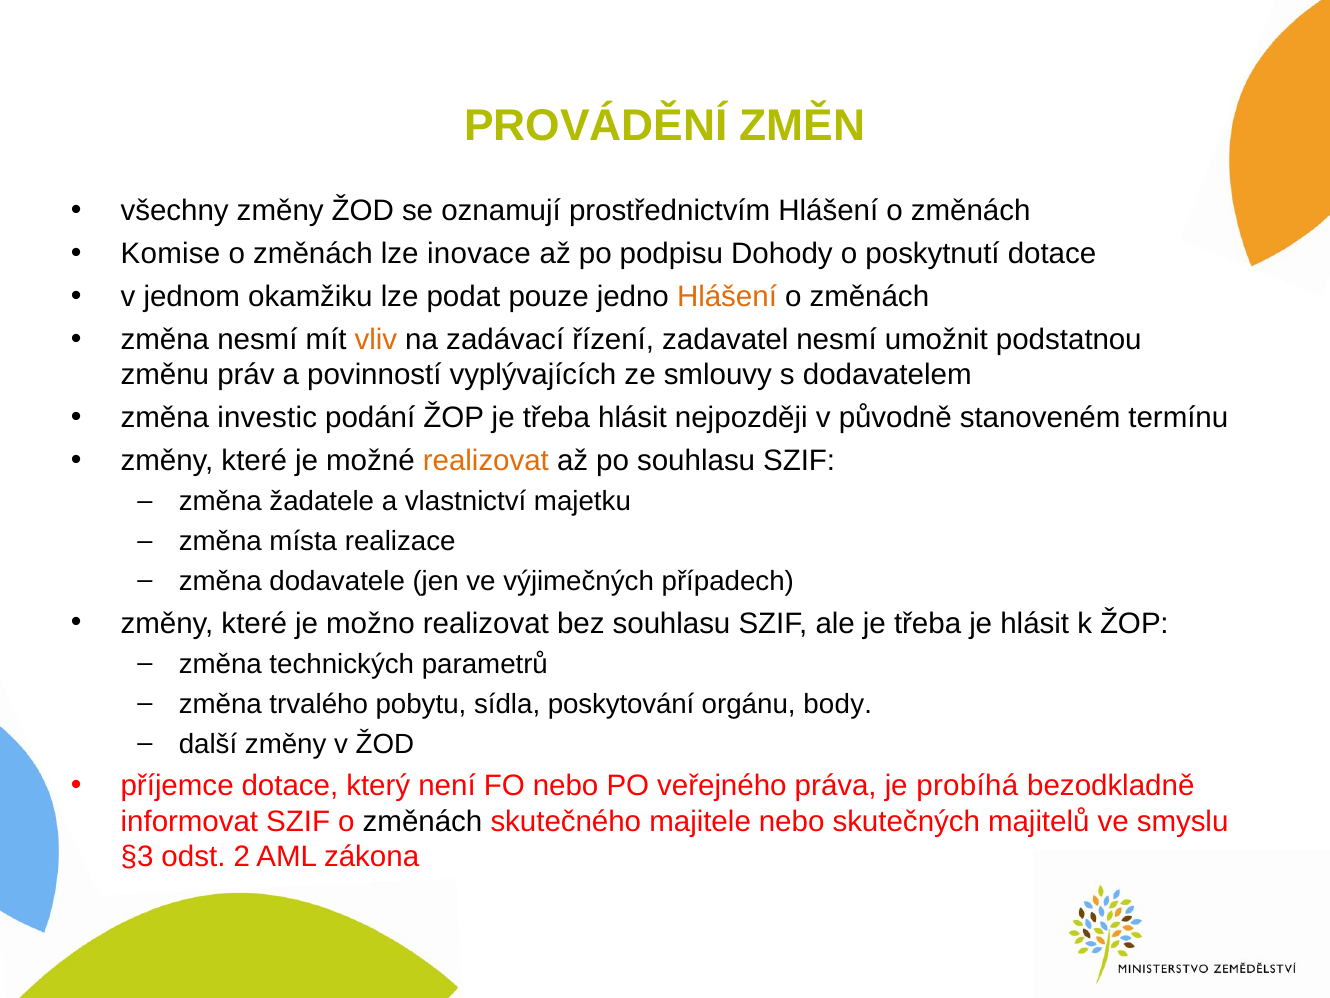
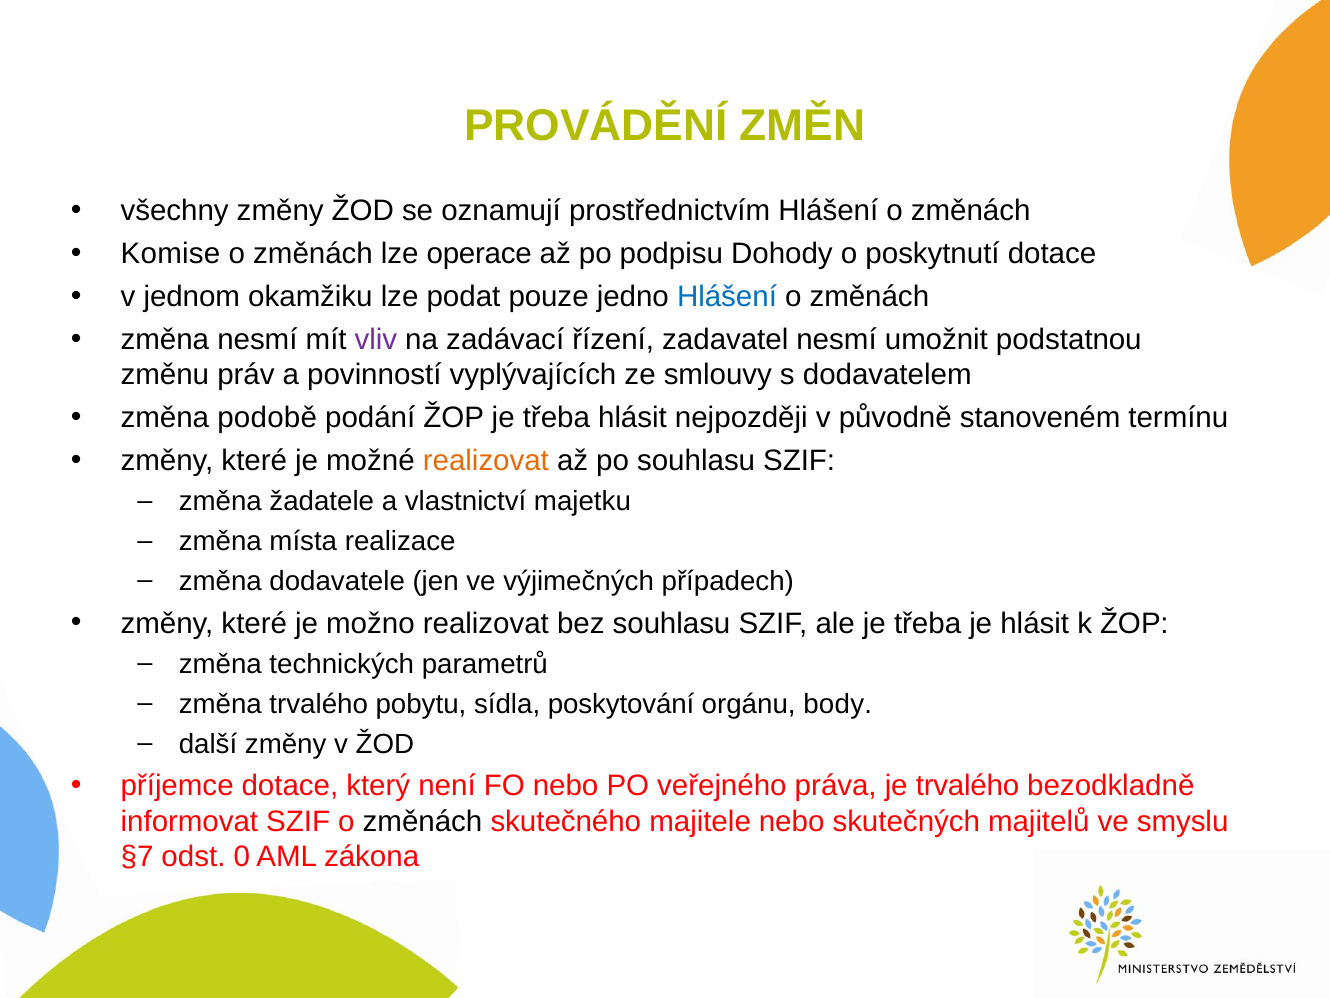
inovace: inovace -> operace
Hlášení at (727, 297) colour: orange -> blue
vliv colour: orange -> purple
investic: investic -> podobě
je probíhá: probíhá -> trvalého
§3: §3 -> §7
2: 2 -> 0
